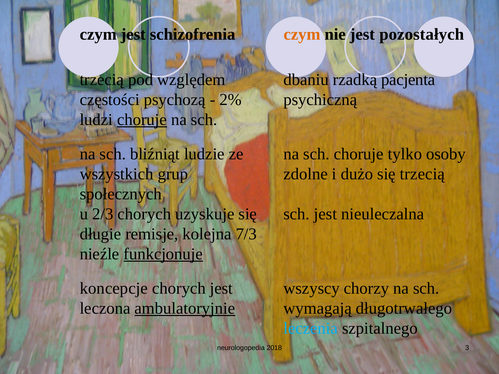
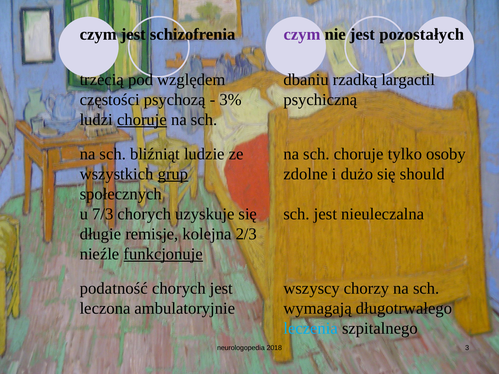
czym at (302, 34) colour: orange -> purple
pacjenta: pacjenta -> largactil
2%: 2% -> 3%
grup underline: none -> present
się trzecią: trzecią -> should
2/3: 2/3 -> 7/3
7/3: 7/3 -> 2/3
koncepcje: koncepcje -> podatność
ambulatoryjnie underline: present -> none
